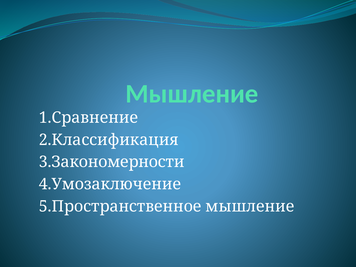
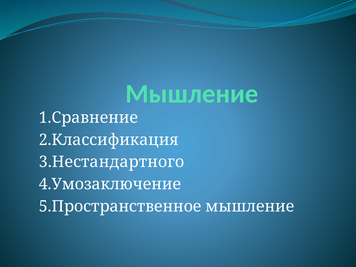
3.Закономерности: 3.Закономерности -> 3.Нестандартного
